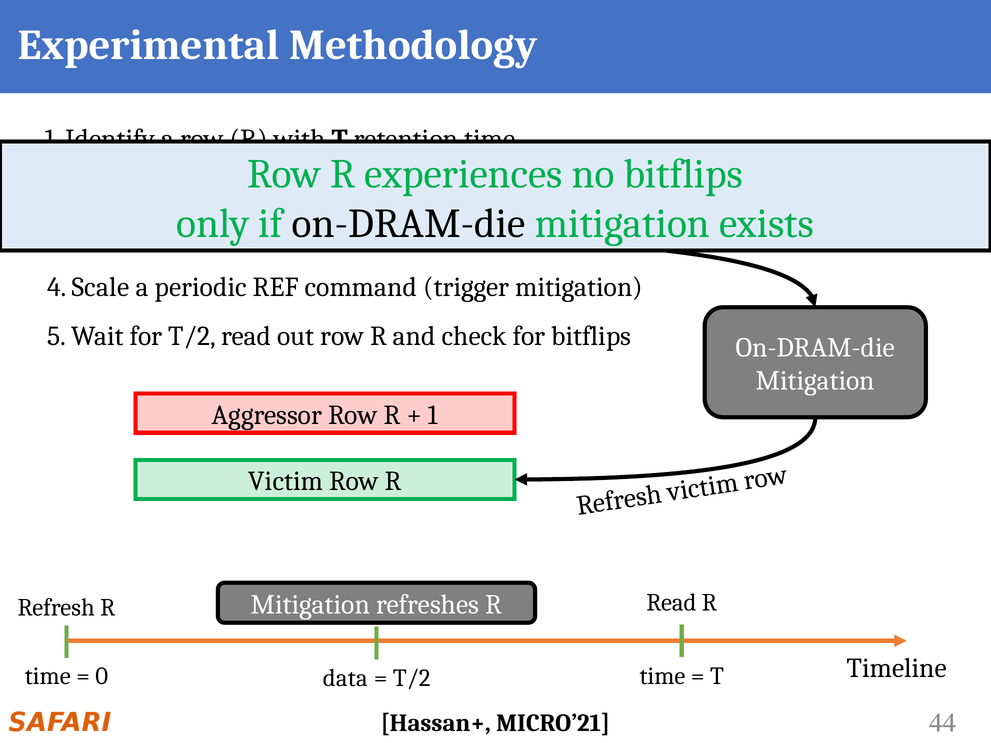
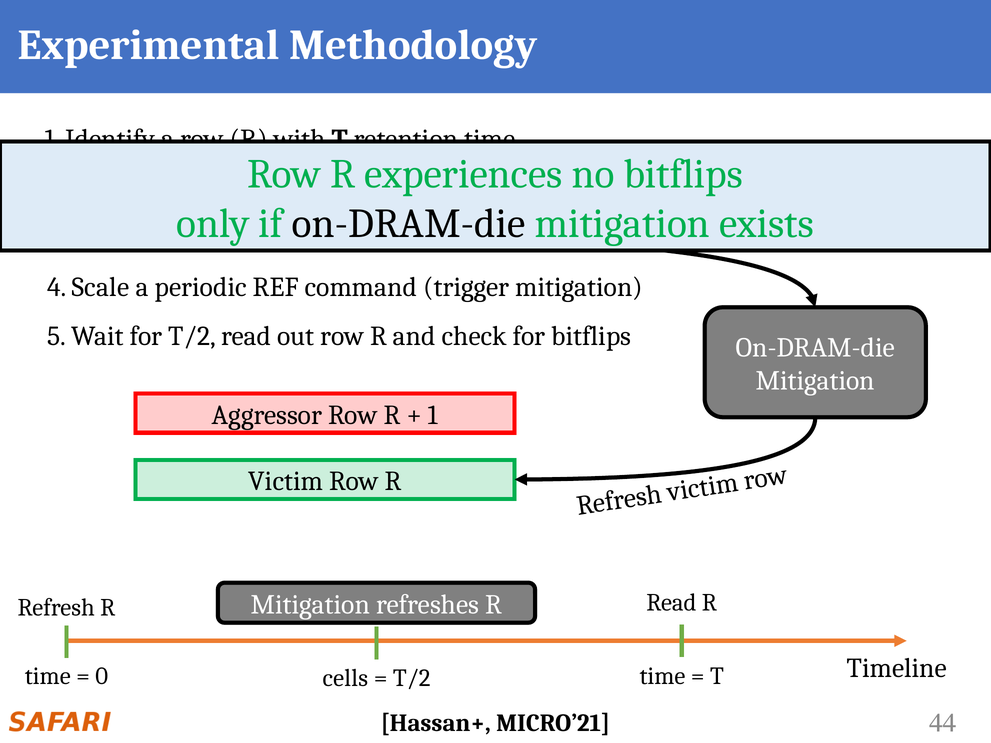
data: data -> cells
